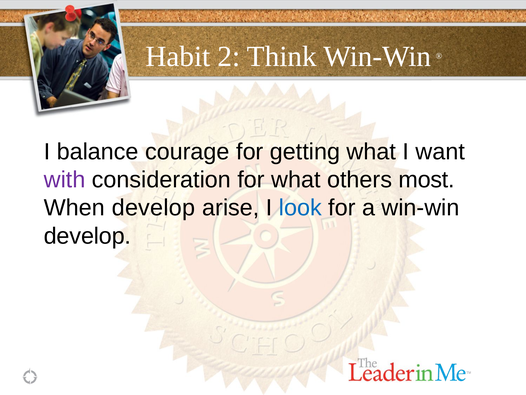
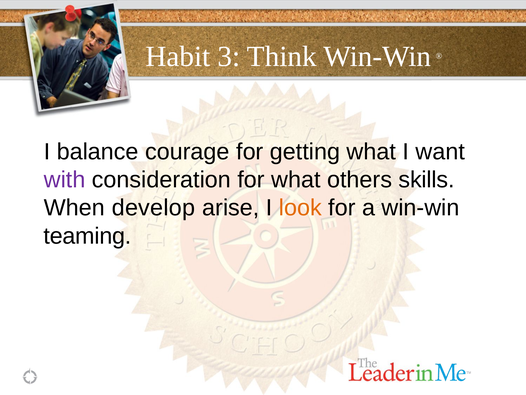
2: 2 -> 3
most: most -> skills
look colour: blue -> orange
develop at (87, 236): develop -> teaming
